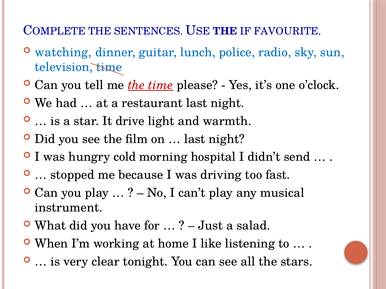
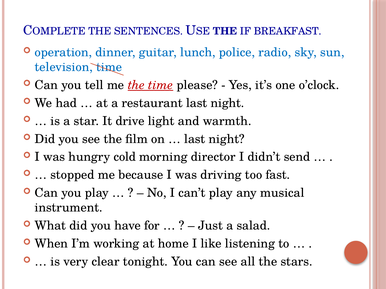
FAVOURITE: FAVOURITE -> BREAKFAST
watching: watching -> operation
hospital: hospital -> director
